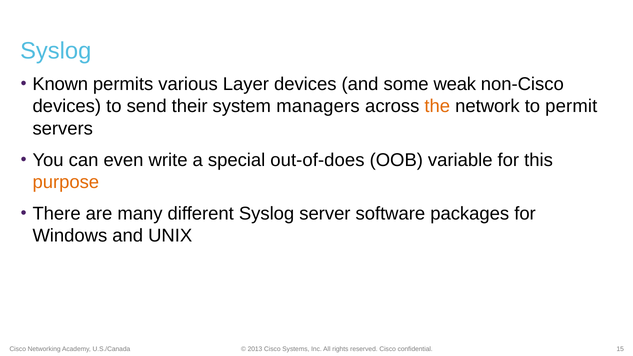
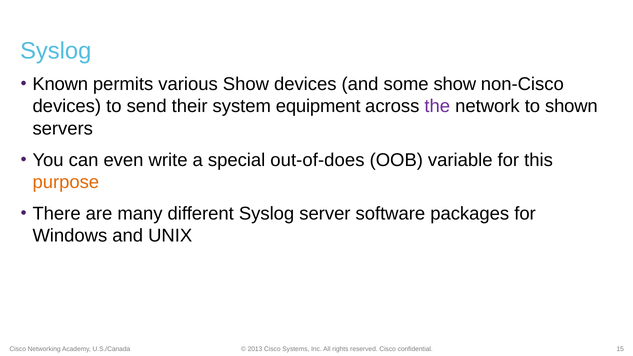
various Layer: Layer -> Show
some weak: weak -> show
managers: managers -> equipment
the colour: orange -> purple
permit: permit -> shown
